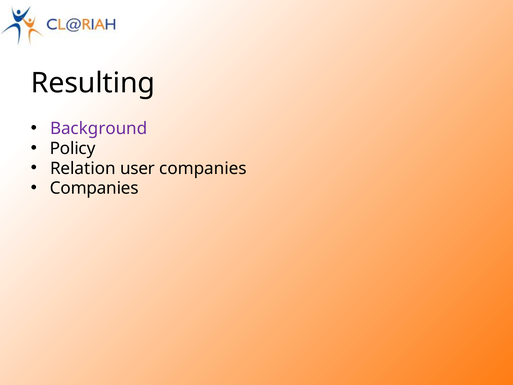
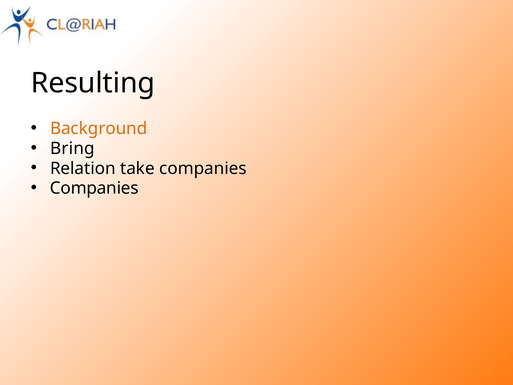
Background colour: purple -> orange
Policy: Policy -> Bring
user: user -> take
